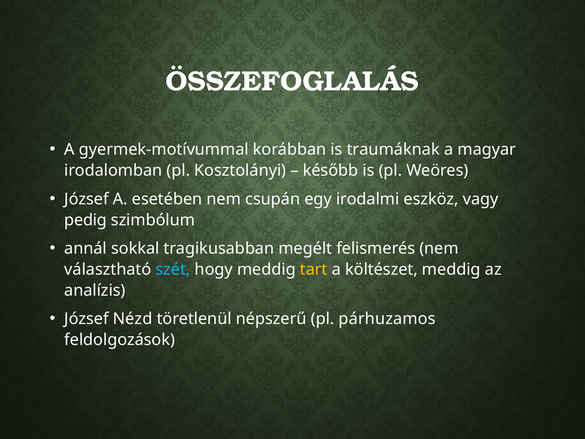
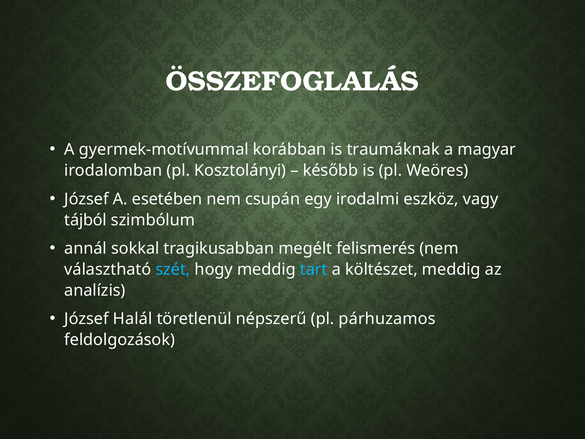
pedig: pedig -> tájból
tart colour: yellow -> light blue
Nézd: Nézd -> Halál
